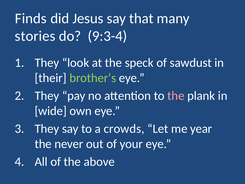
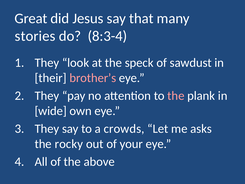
Finds: Finds -> Great
9:3-4: 9:3-4 -> 8:3-4
brother’s colour: light green -> pink
year: year -> asks
never: never -> rocky
